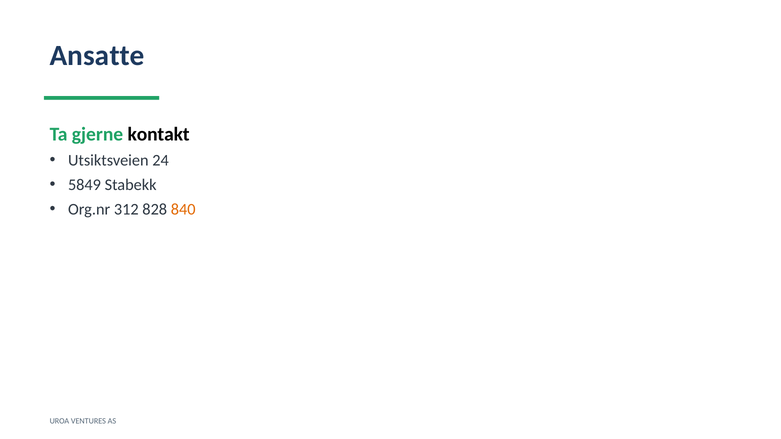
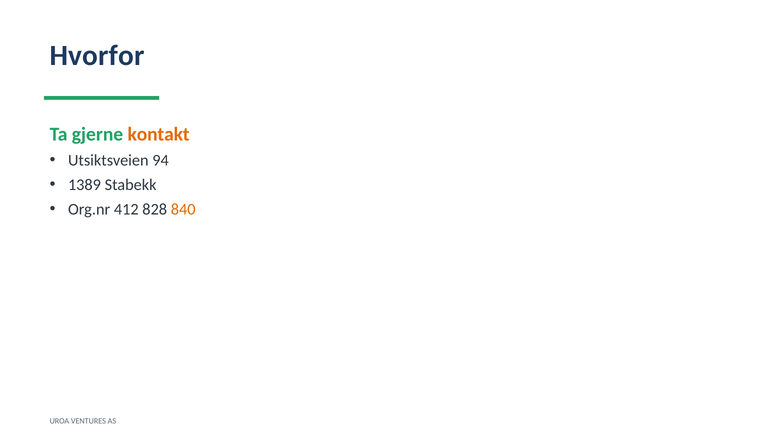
Ansatte: Ansatte -> Hvorfor
kontakt colour: black -> orange
24: 24 -> 94
5849: 5849 -> 1389
312: 312 -> 412
